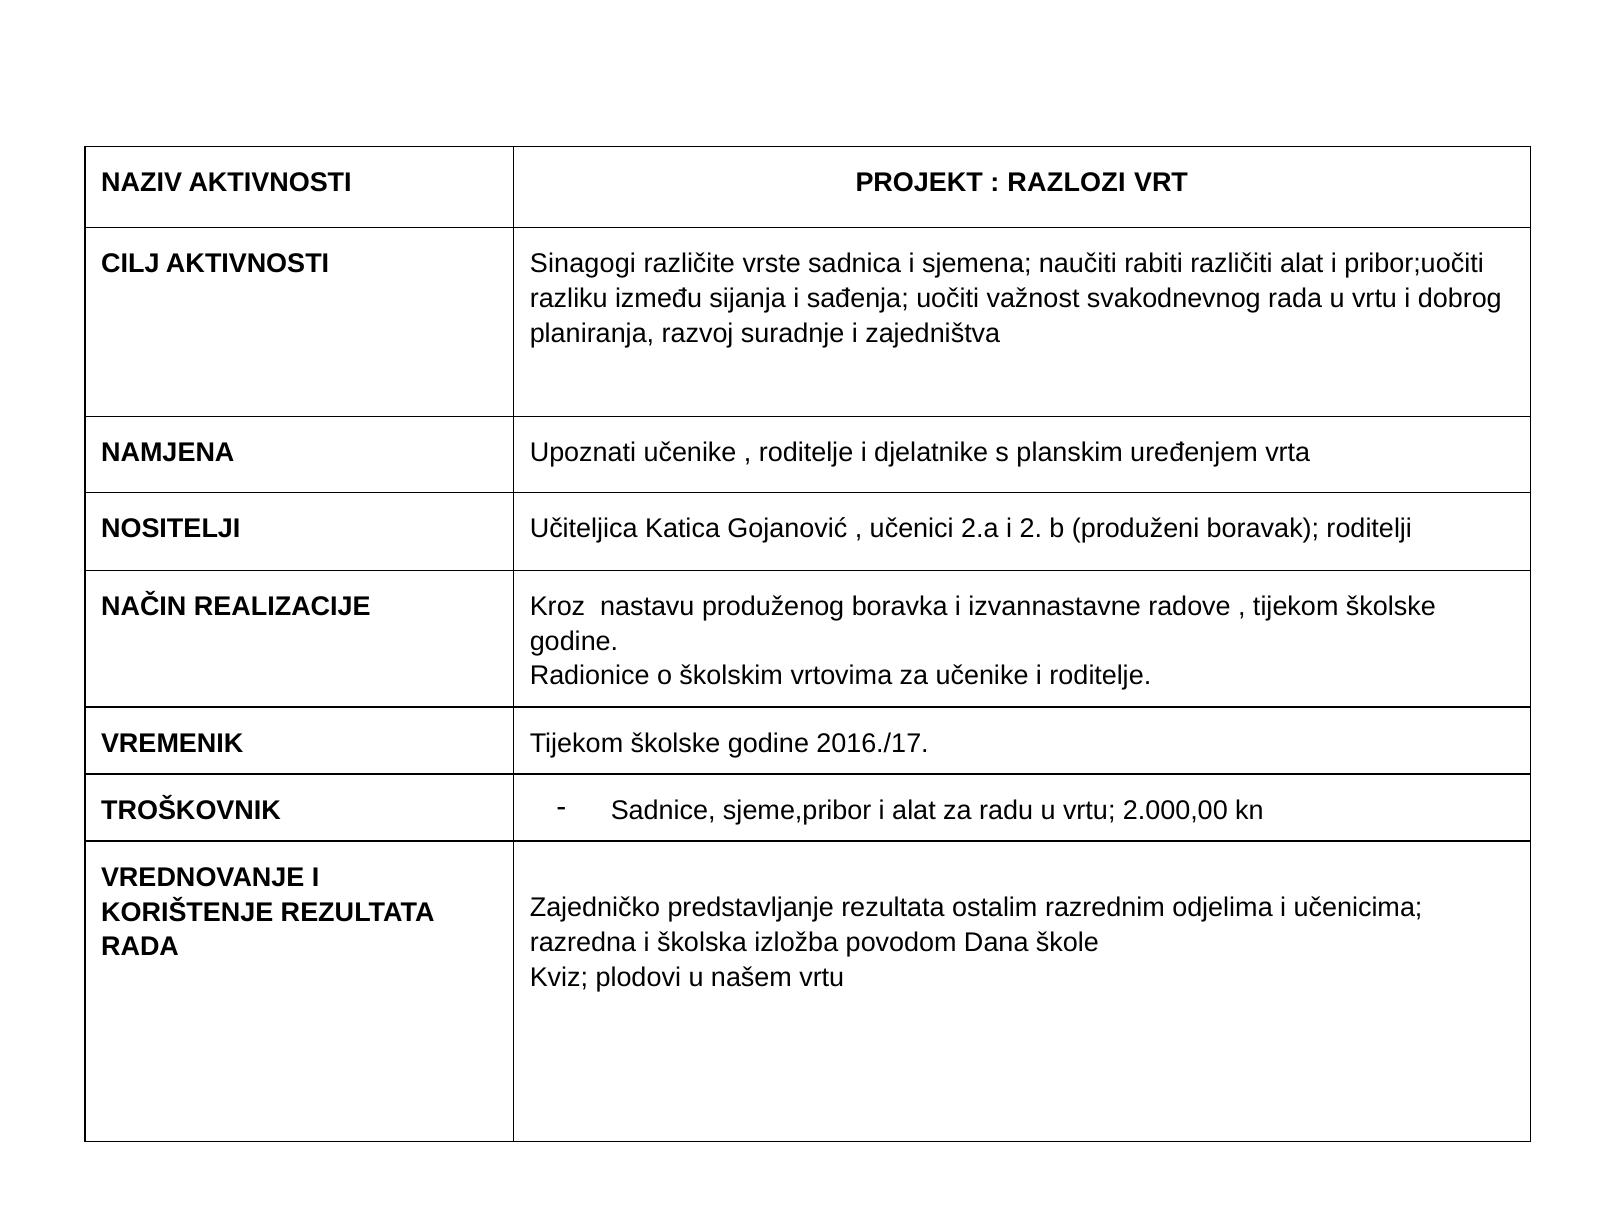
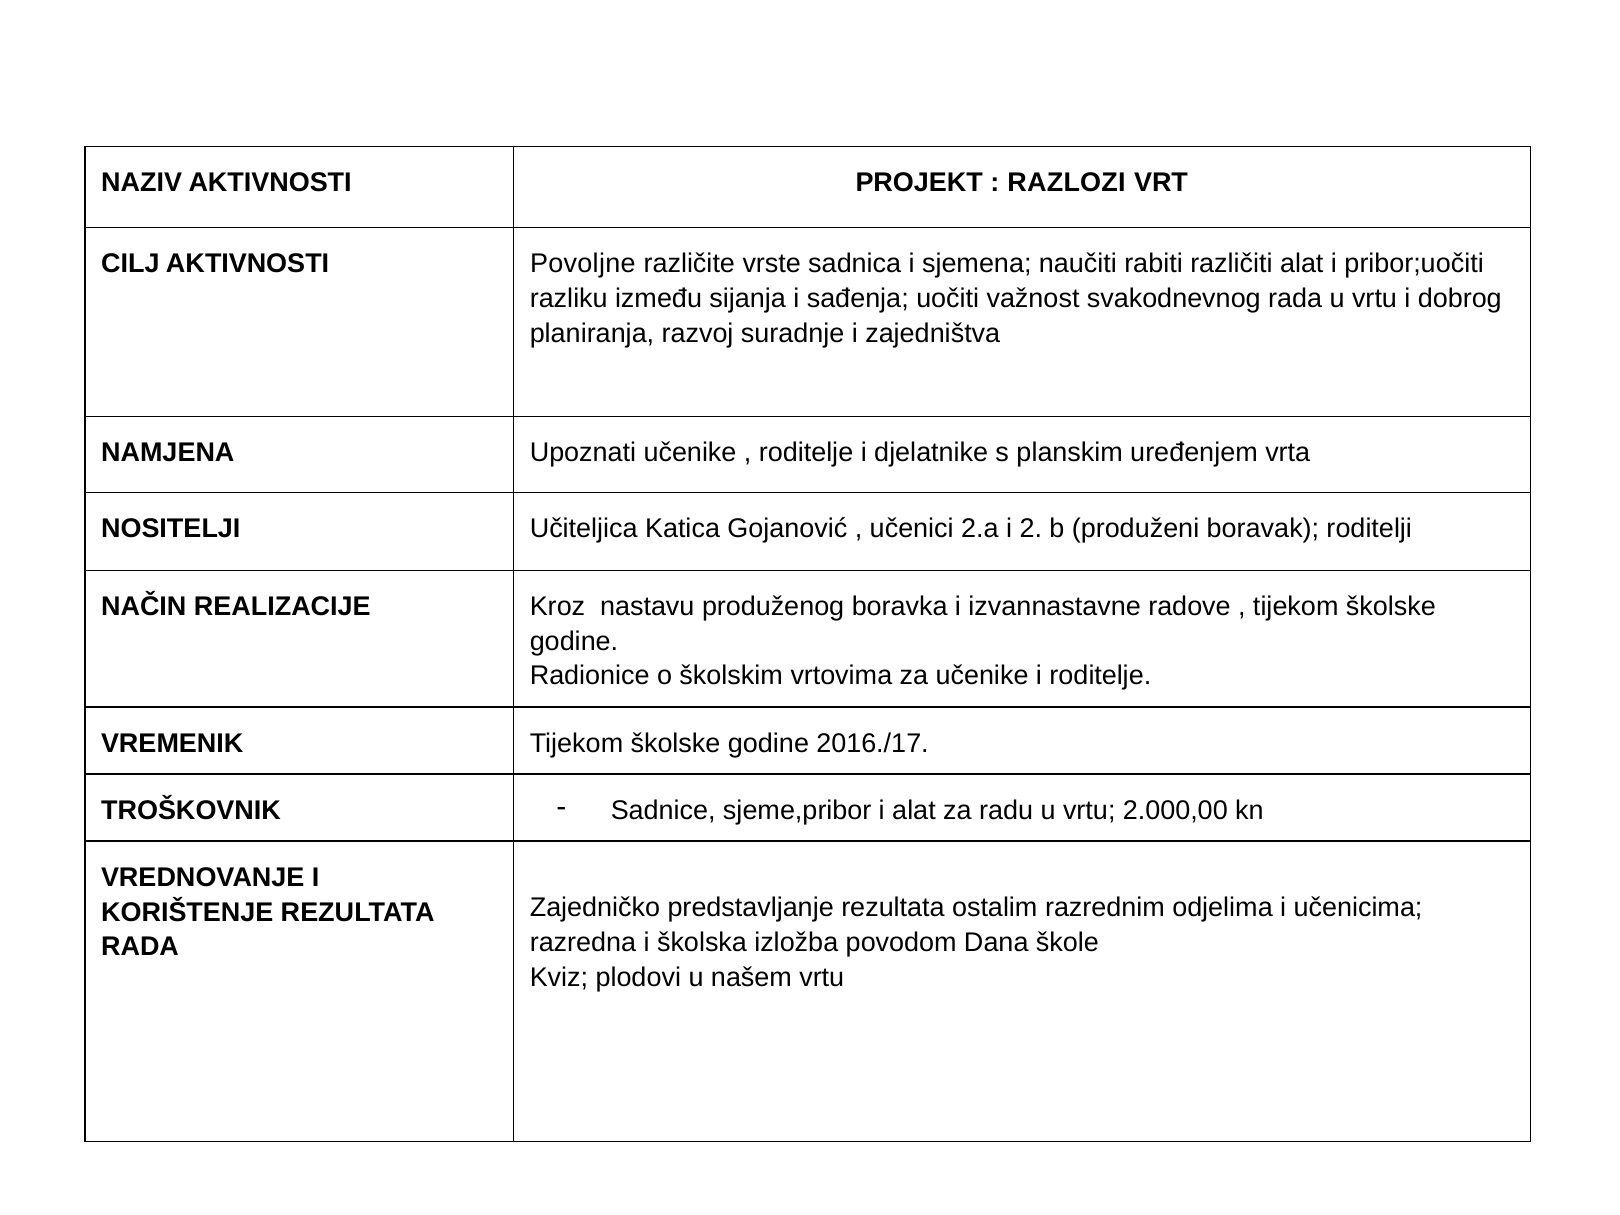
Sinagogi: Sinagogi -> Povoljne
